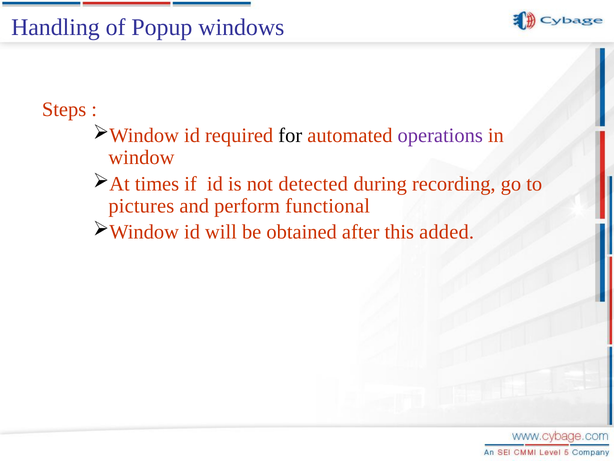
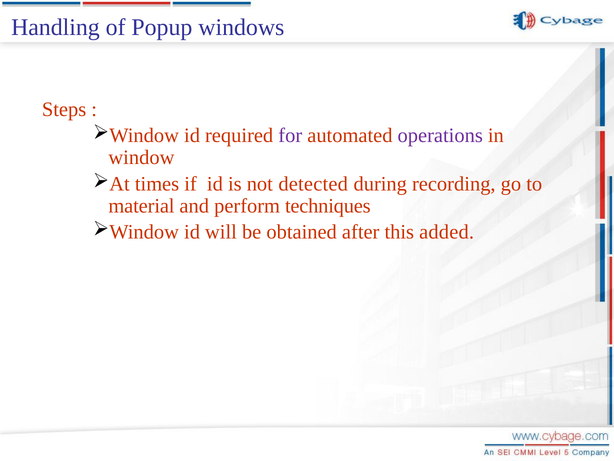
for colour: black -> purple
pictures: pictures -> material
functional: functional -> techniques
